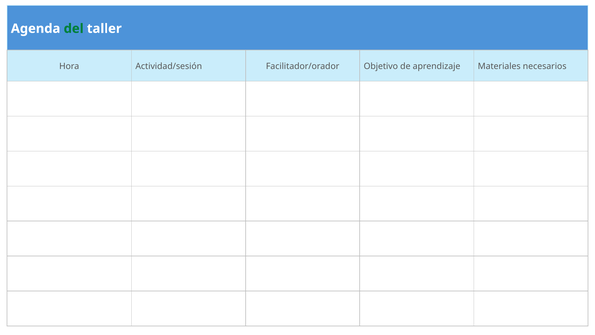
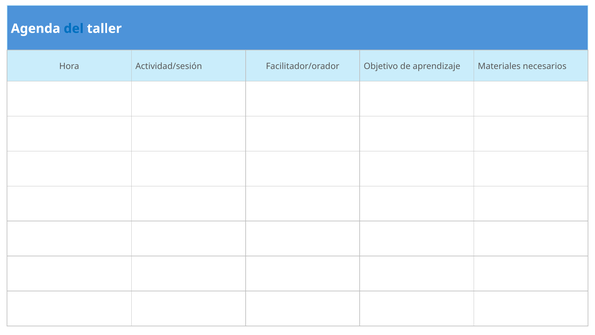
del colour: green -> blue
